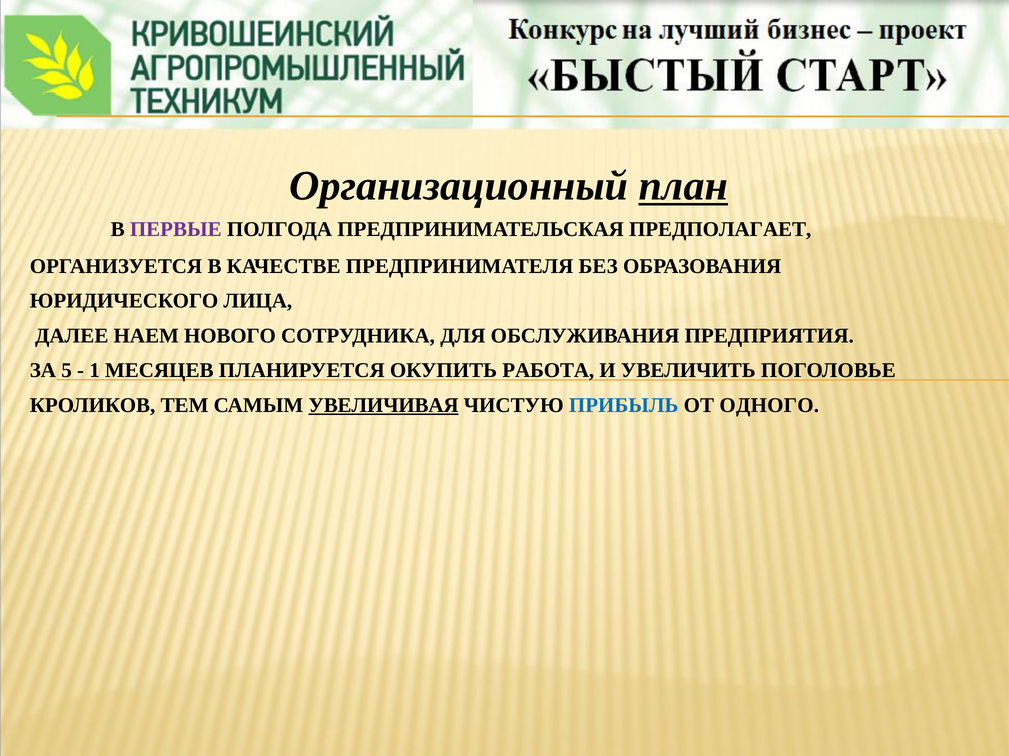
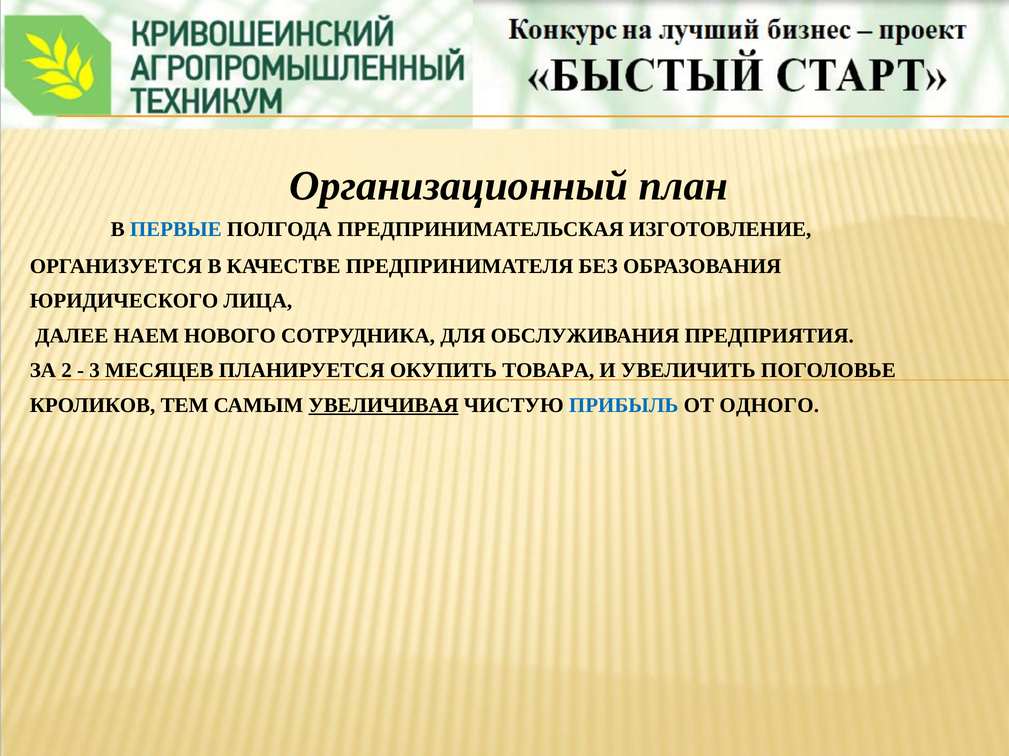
план underline: present -> none
ПЕРВЫЕ colour: purple -> blue
ПРЕДПОЛАГАЕТ: ПРЕДПОЛАГАЕТ -> ИЗГОТОВЛЕНИЕ
5: 5 -> 2
1: 1 -> 3
РАБОТА: РАБОТА -> ТОВАРА
